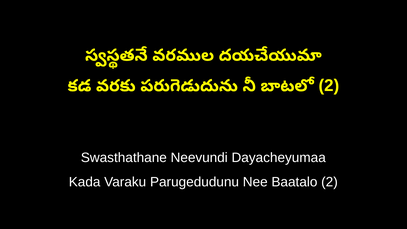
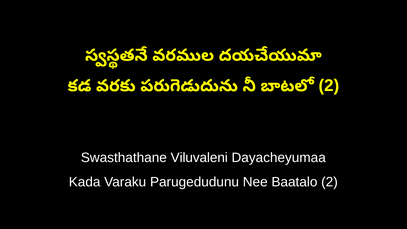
Neevundi: Neevundi -> Viluvaleni
